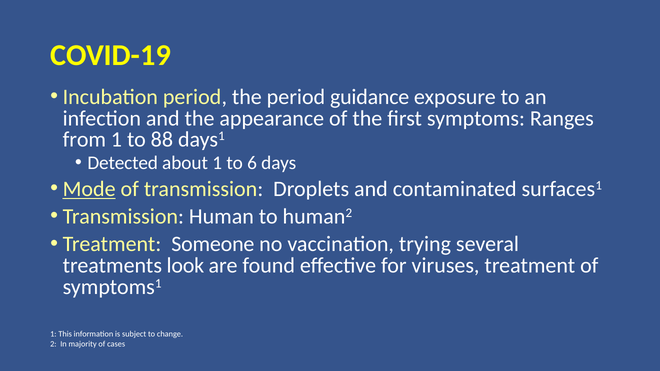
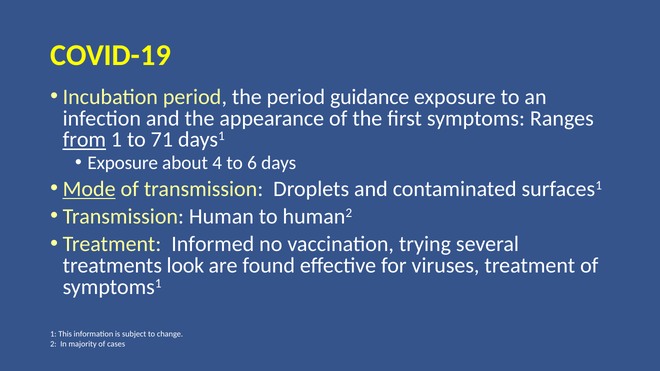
from underline: none -> present
88: 88 -> 71
Detected at (123, 163): Detected -> Exposure
about 1: 1 -> 4
Someone: Someone -> Informed
